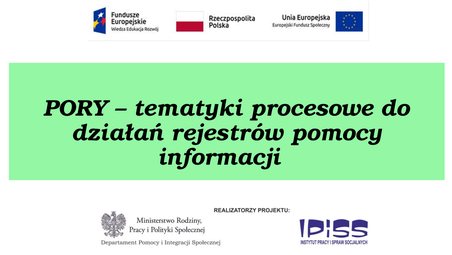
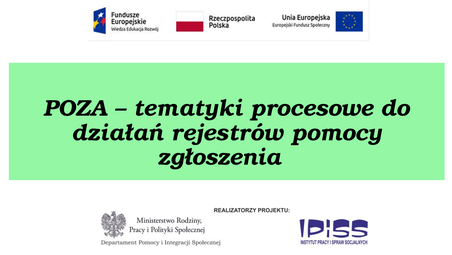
PORY: PORY -> POZA
informacji: informacji -> zgłoszenia
